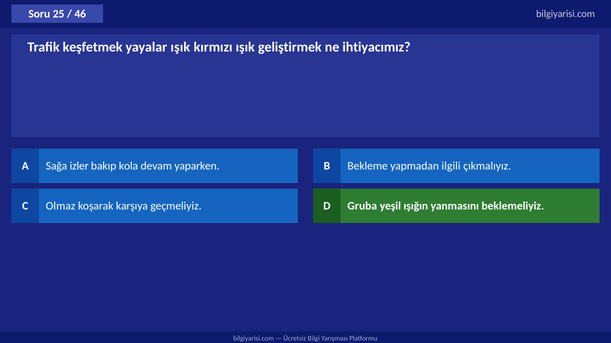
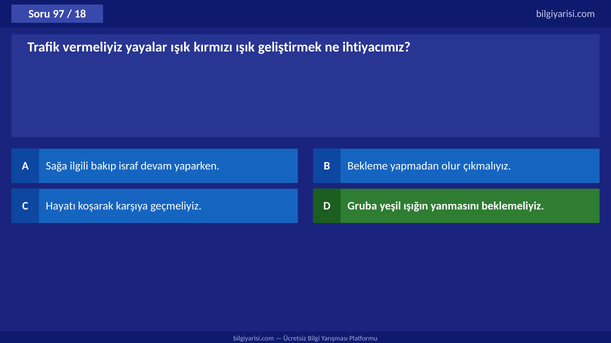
25: 25 -> 97
46: 46 -> 18
keşfetmek: keşfetmek -> vermeliyiz
izler: izler -> ilgili
kola: kola -> israf
ilgili: ilgili -> olur
Olmaz: Olmaz -> Hayatı
